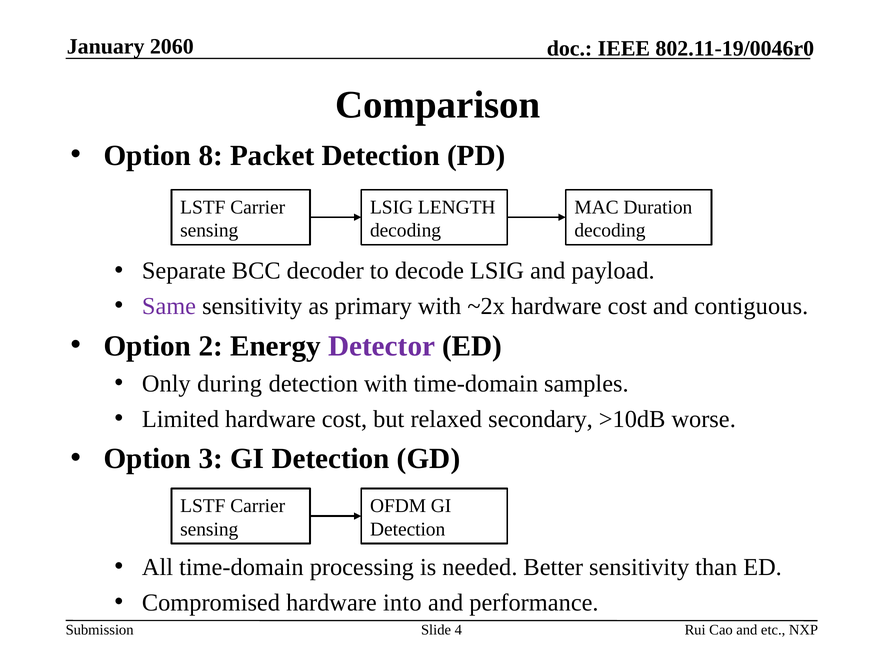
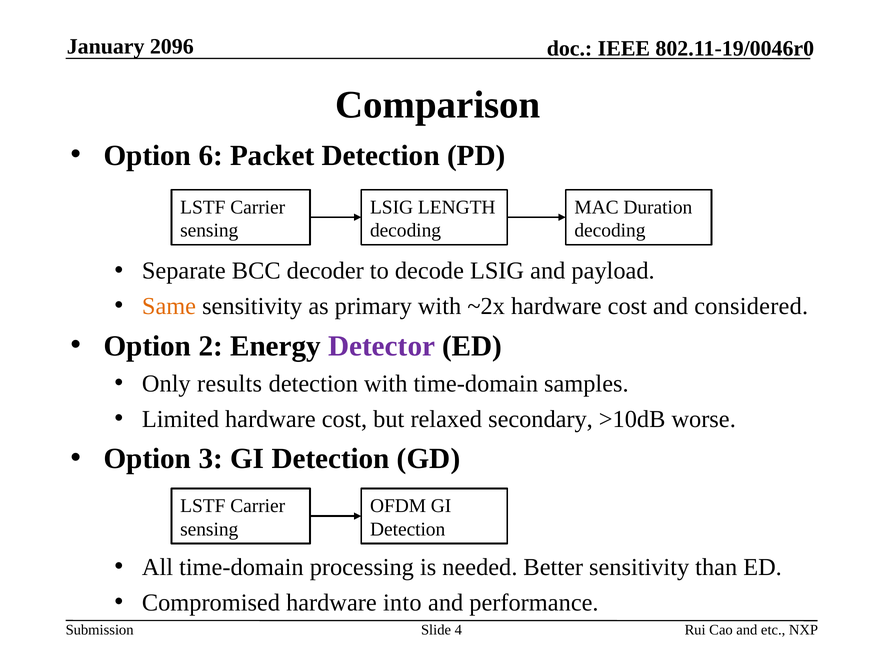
2060: 2060 -> 2096
8: 8 -> 6
Same colour: purple -> orange
contiguous: contiguous -> considered
during: during -> results
